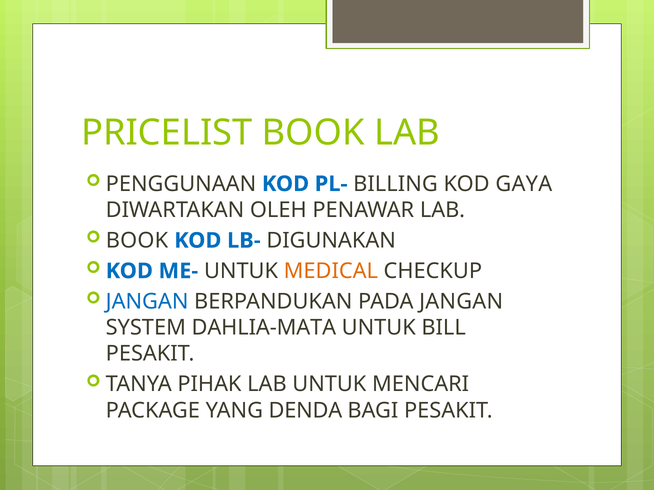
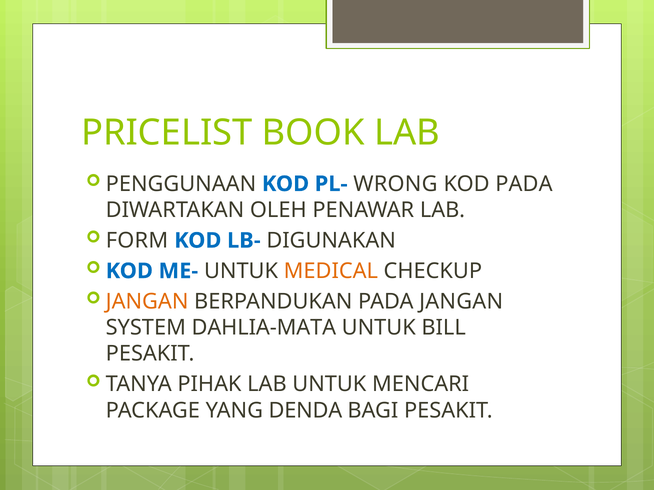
BILLING: BILLING -> WRONG
KOD GAYA: GAYA -> PADA
BOOK at (137, 241): BOOK -> FORM
JANGAN at (147, 302) colour: blue -> orange
